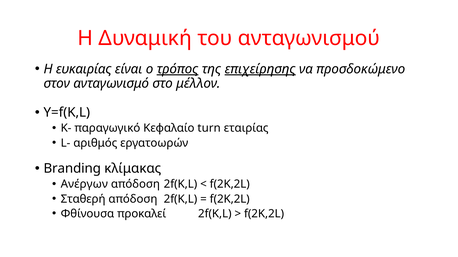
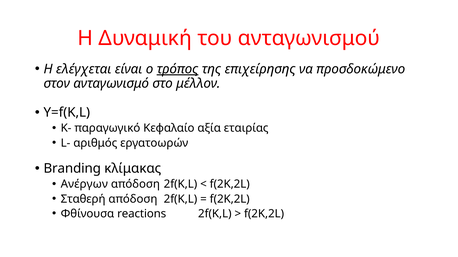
ευκαιρίας: ευκαιρίας -> ελέγχεται
επιχείρησης underline: present -> none
turn: turn -> αξία
προκαλεί: προκαλεί -> reactions
